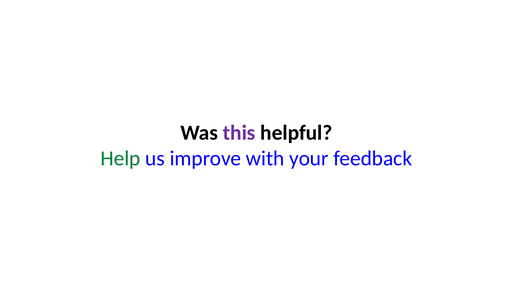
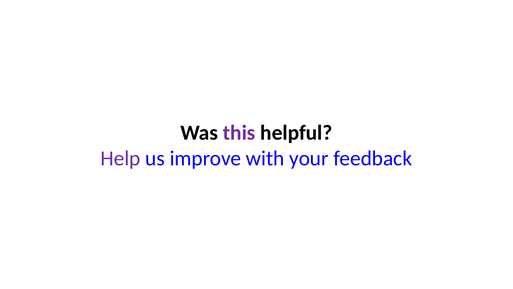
Help colour: green -> purple
